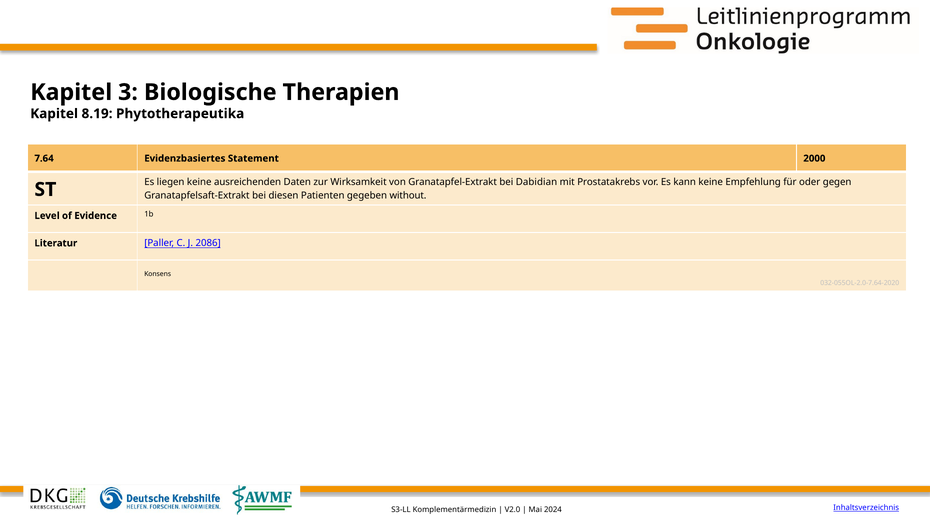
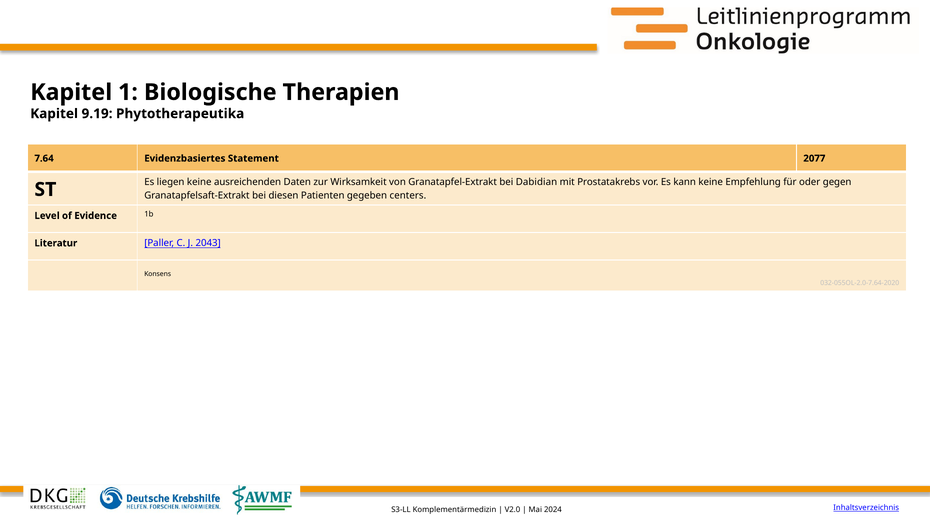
3: 3 -> 1
8.19: 8.19 -> 9.19
2000: 2000 -> 2077
without: without -> centers
2086: 2086 -> 2043
